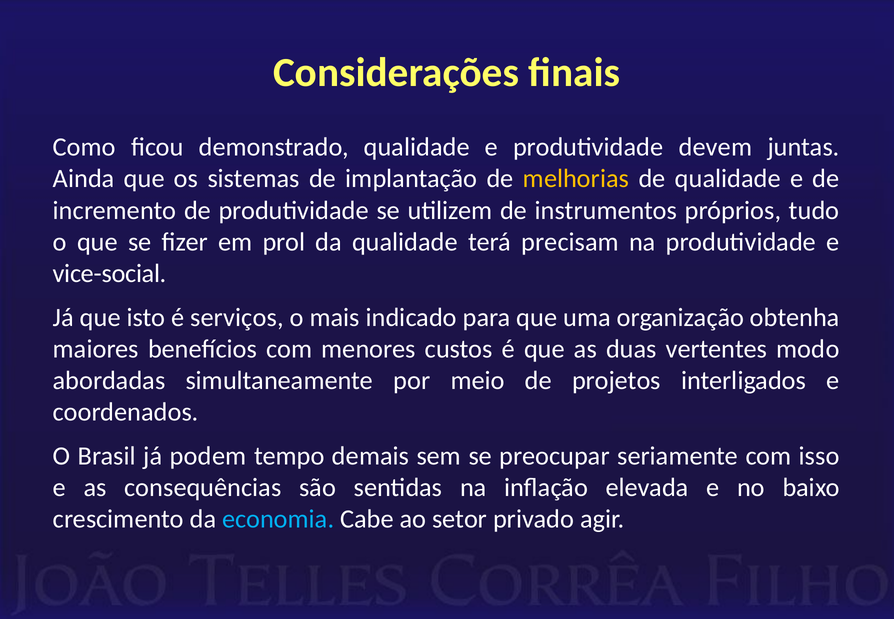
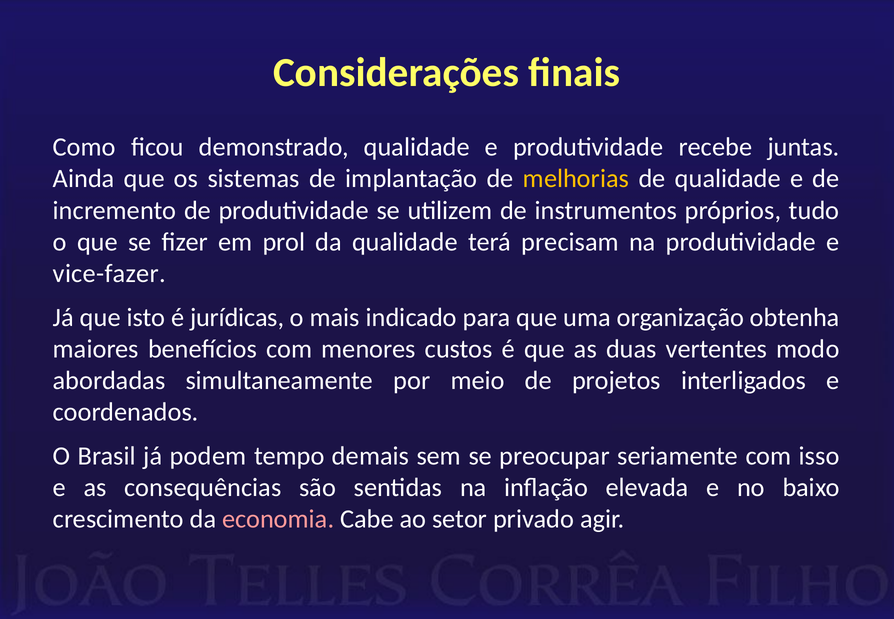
devem: devem -> recebe
vice-social: vice-social -> vice-fazer
serviços: serviços -> jurídicas
economia colour: light blue -> pink
